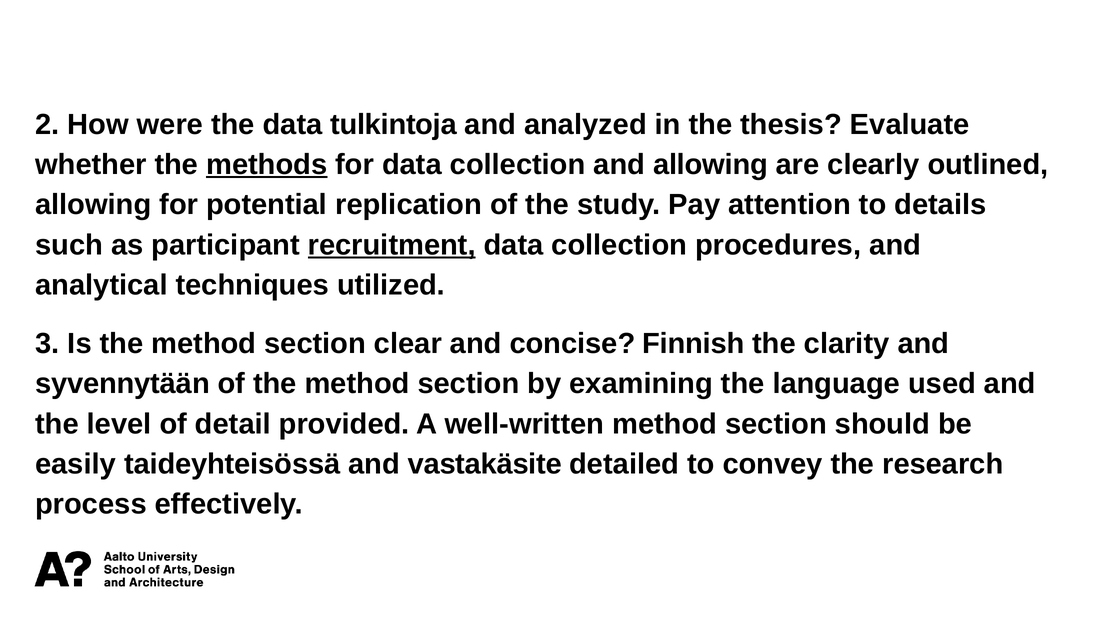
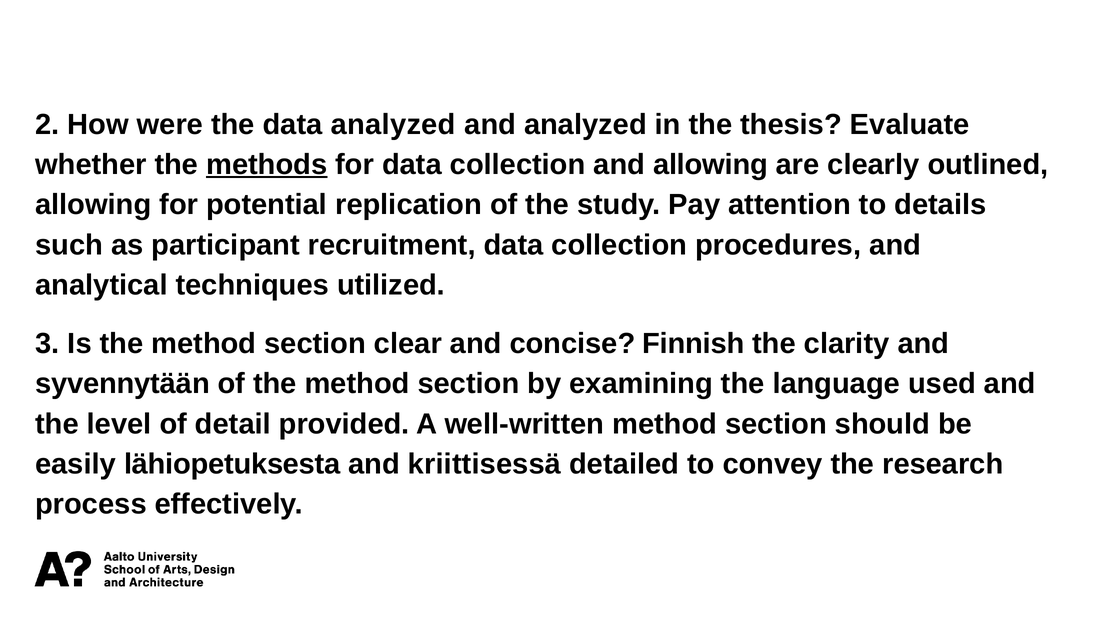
data tulkintoja: tulkintoja -> analyzed
recruitment underline: present -> none
taideyhteisössä: taideyhteisössä -> lähiopetuksesta
vastakäsite: vastakäsite -> kriittisessä
